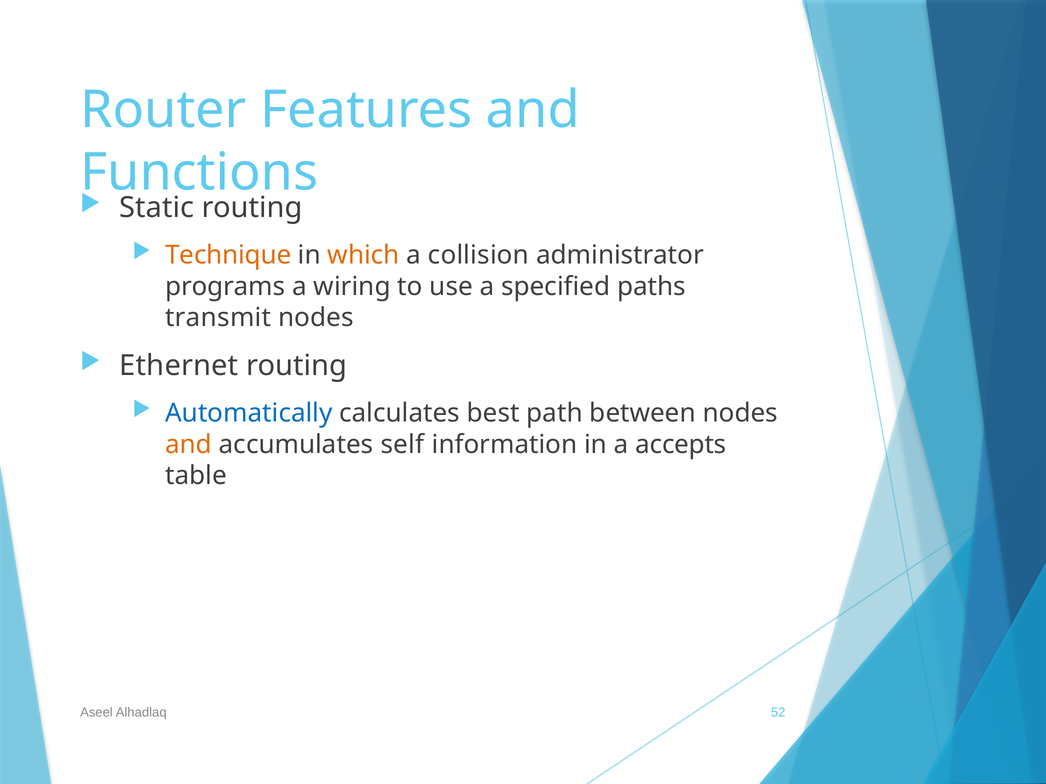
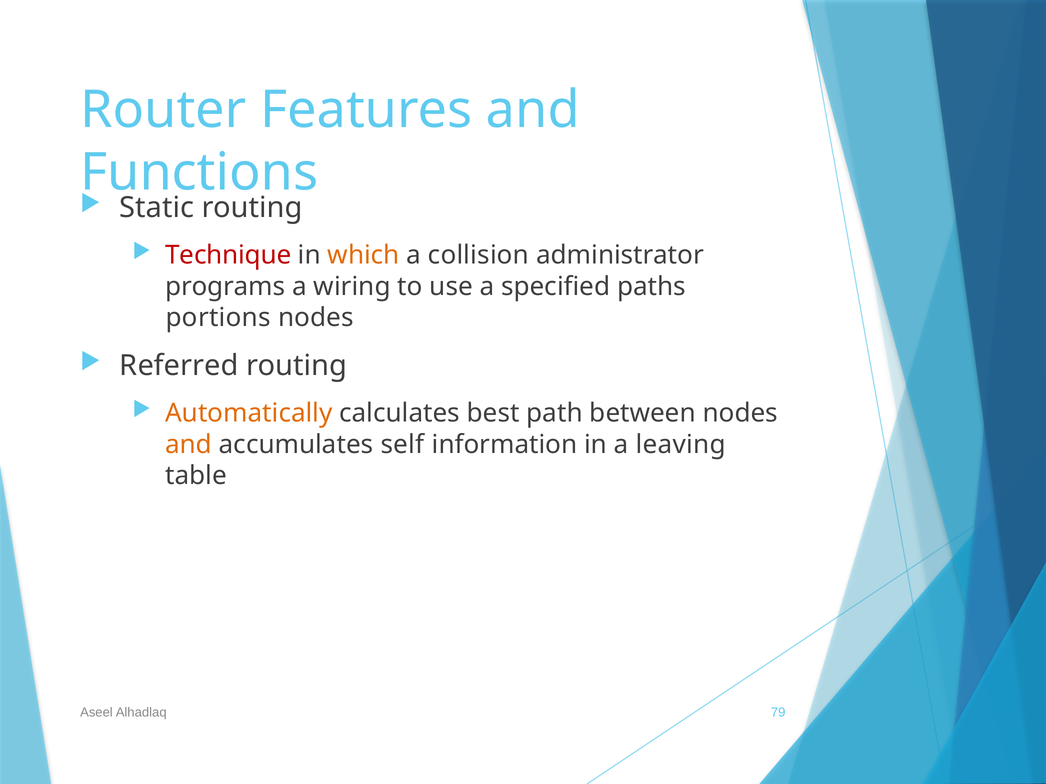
Technique colour: orange -> red
transmit: transmit -> portions
Ethernet: Ethernet -> Referred
Automatically colour: blue -> orange
accepts: accepts -> leaving
52: 52 -> 79
